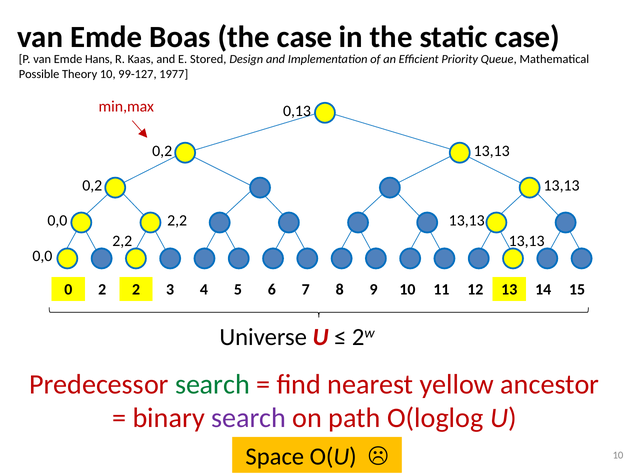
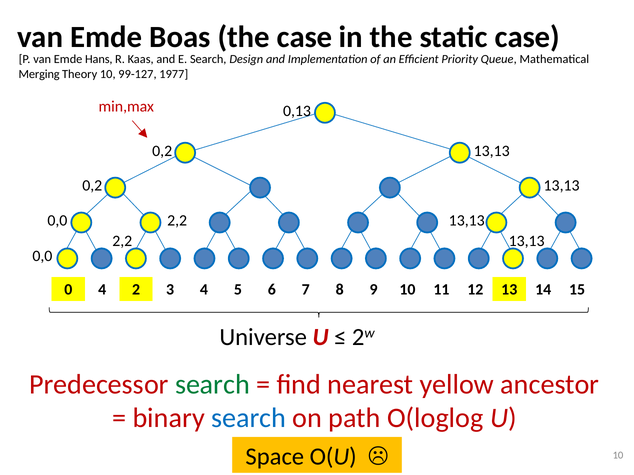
E Stored: Stored -> Search
Possible: Possible -> Merging
0 2: 2 -> 4
search at (249, 419) colour: purple -> blue
